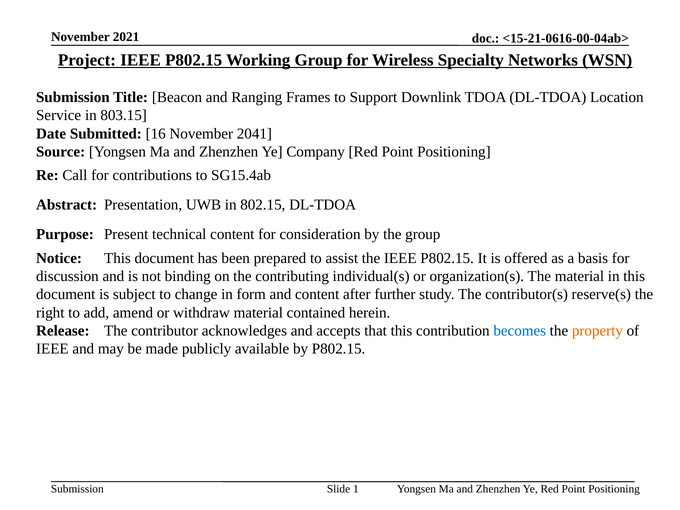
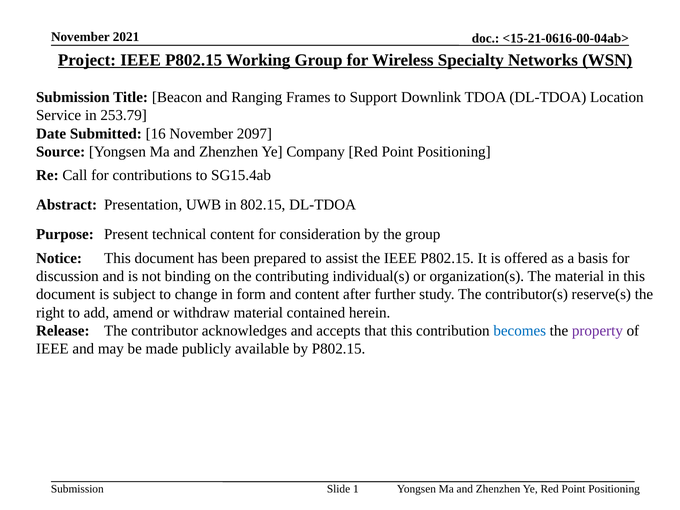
803.15: 803.15 -> 253.79
2041: 2041 -> 2097
property colour: orange -> purple
